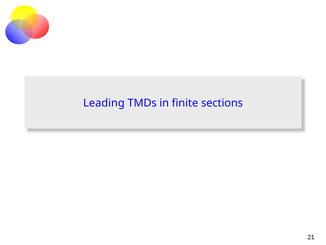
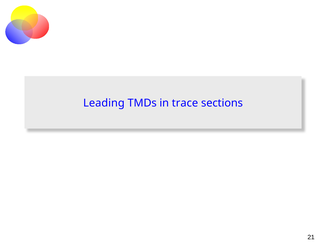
finite: finite -> trace
